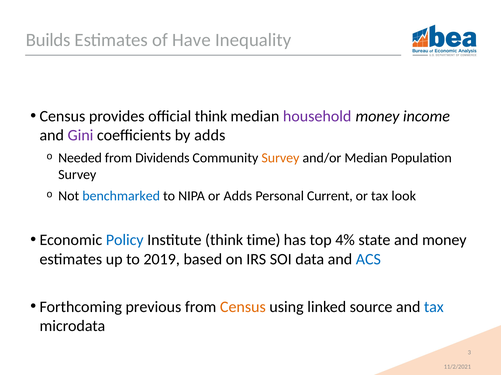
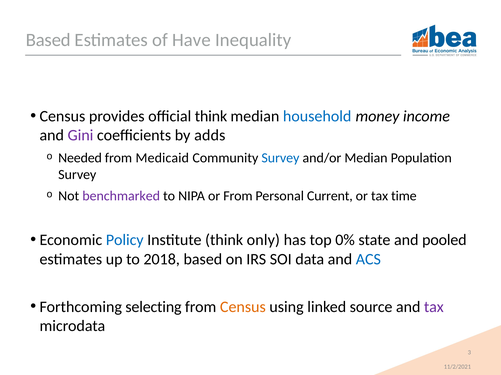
Builds at (48, 40): Builds -> Based
household colour: purple -> blue
Dividends: Dividends -> Medicaid
Survey at (280, 158) colour: orange -> blue
benchmarked colour: blue -> purple
or Adds: Adds -> From
look: look -> time
time: time -> only
4%: 4% -> 0%
and money: money -> pooled
2019: 2019 -> 2018
previous: previous -> selecting
tax at (434, 307) colour: blue -> purple
